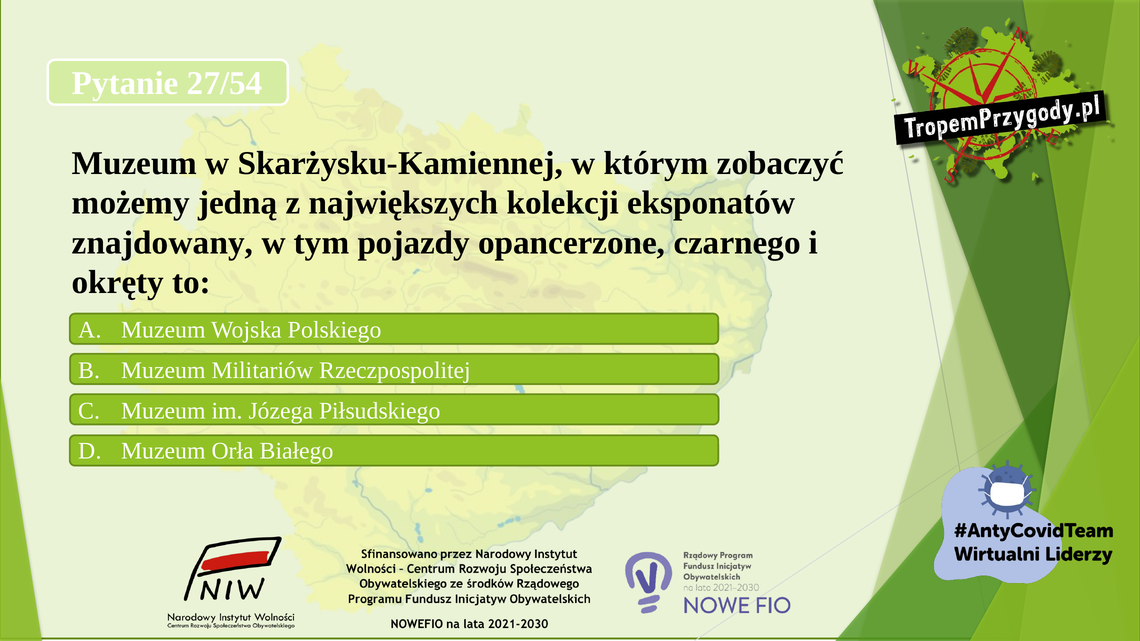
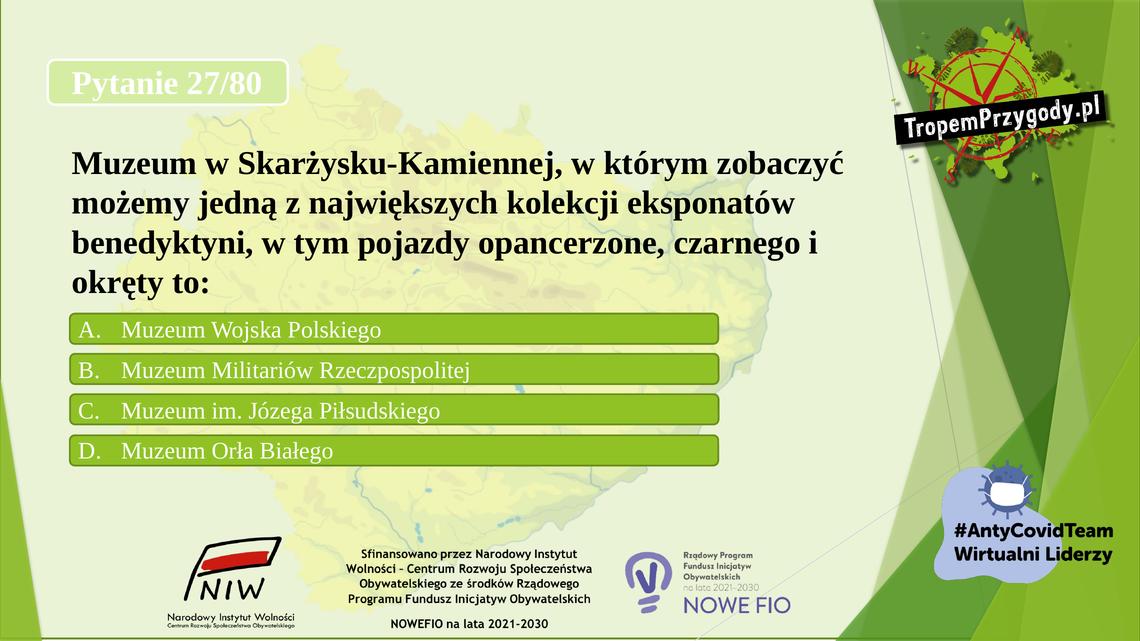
27/54: 27/54 -> 27/80
znajdowany: znajdowany -> benedyktyni
